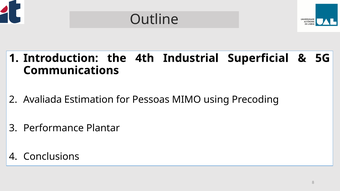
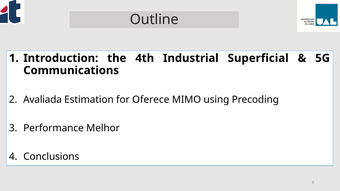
Pessoas: Pessoas -> Oferece
Plantar: Plantar -> Melhor
